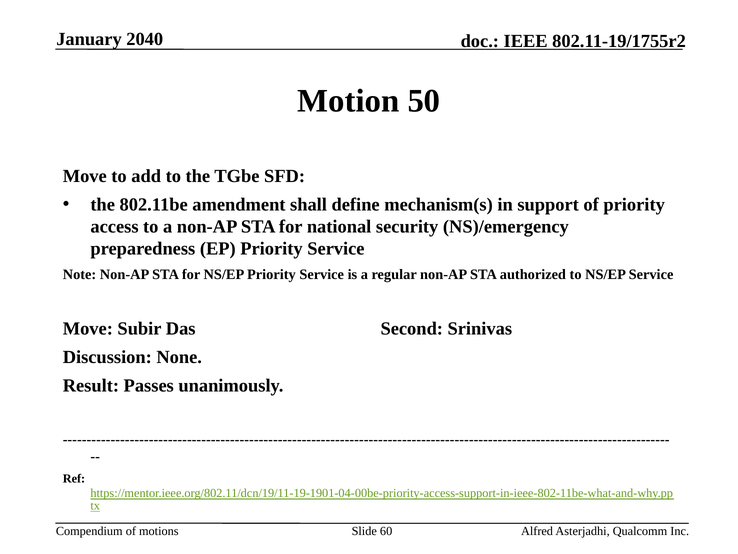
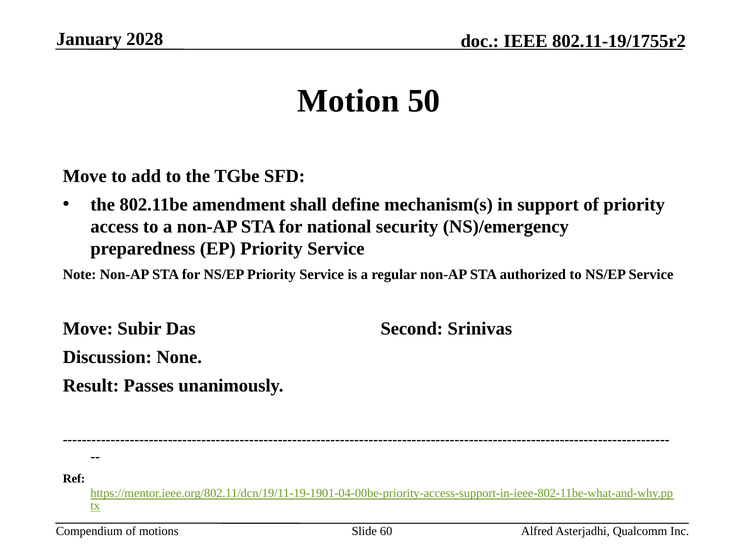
2040: 2040 -> 2028
